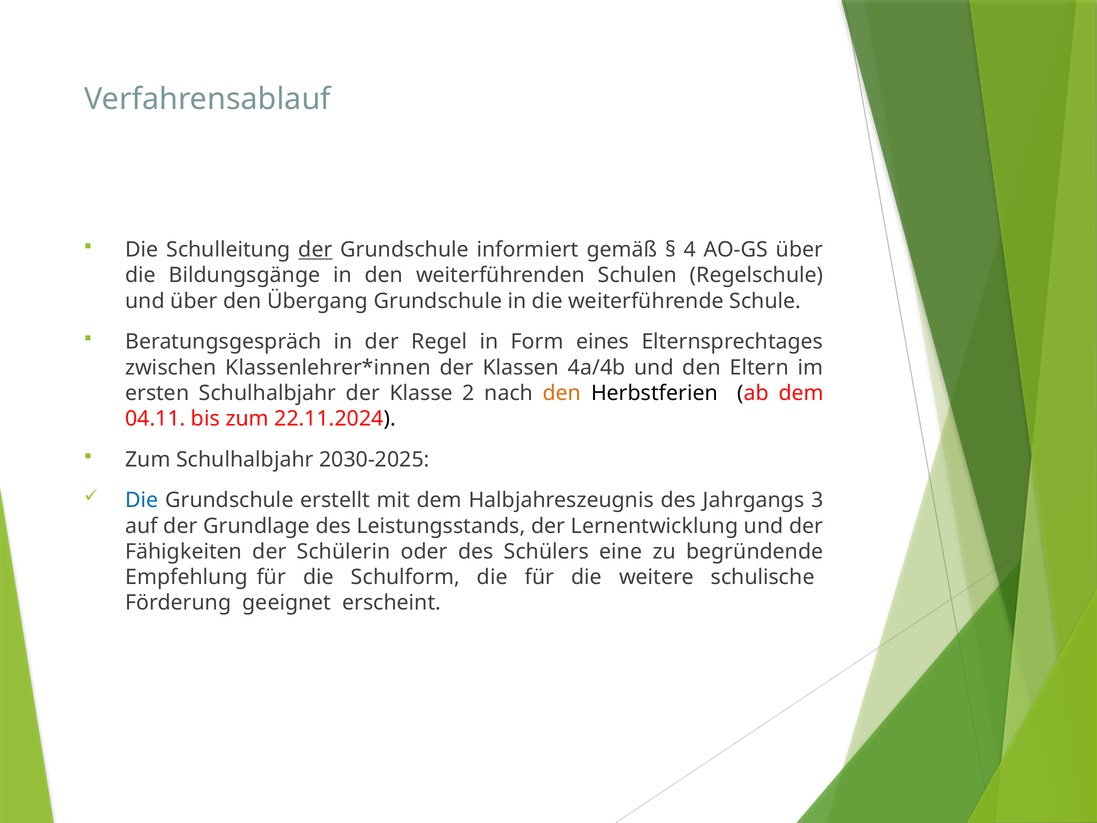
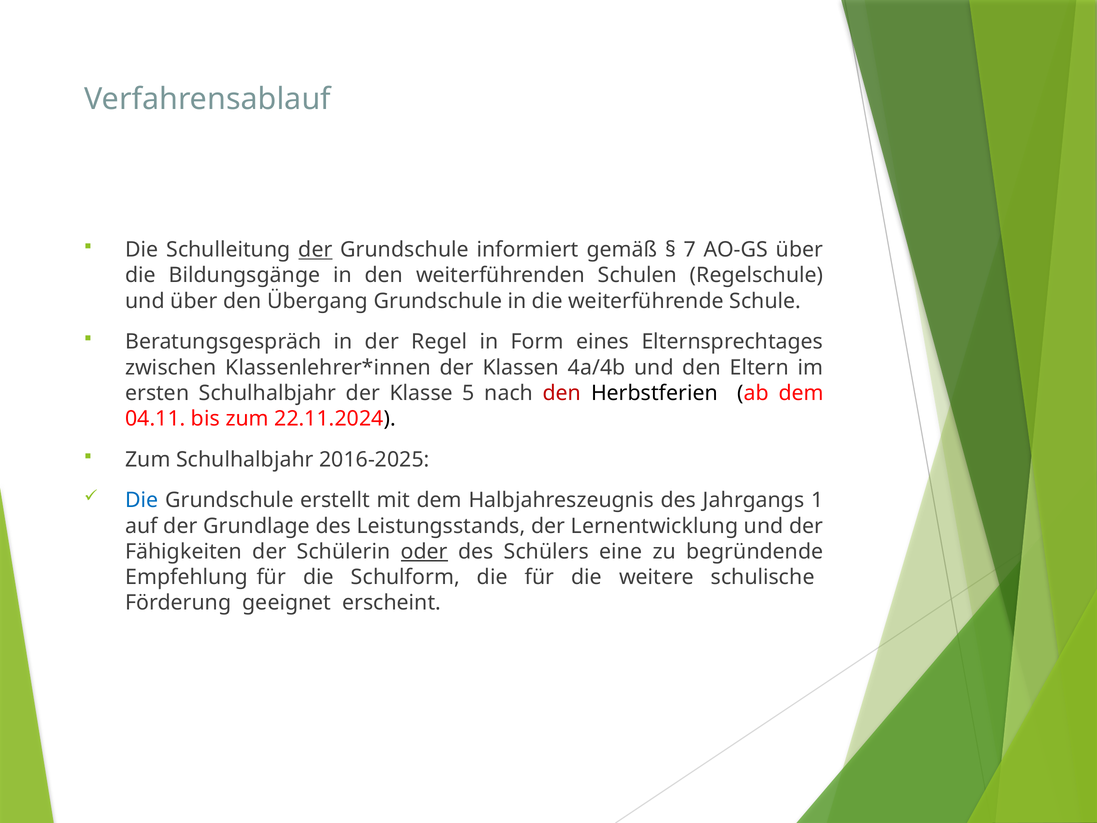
4: 4 -> 7
2: 2 -> 5
den at (562, 393) colour: orange -> red
2030-2025: 2030-2025 -> 2016-2025
3: 3 -> 1
oder underline: none -> present
